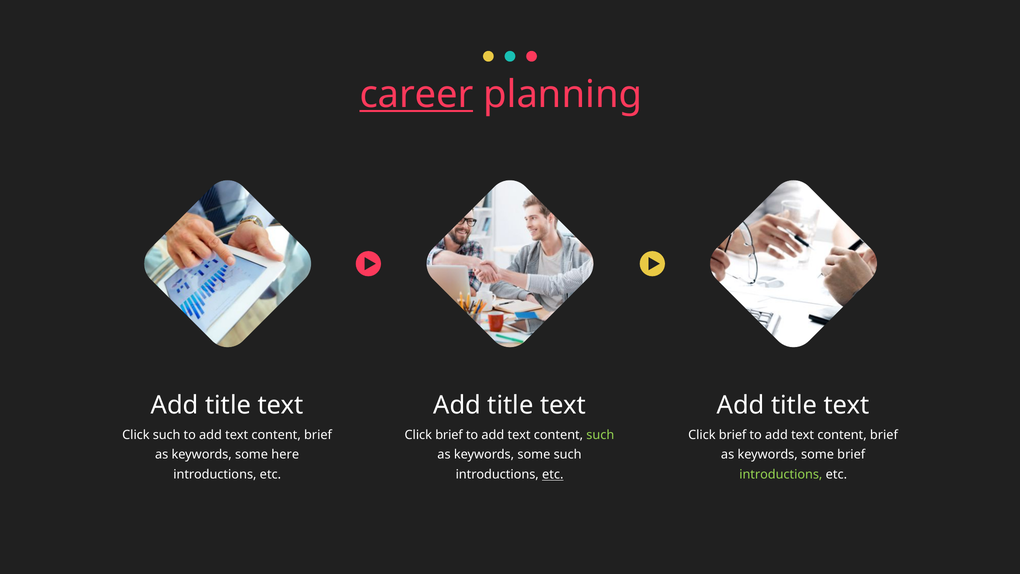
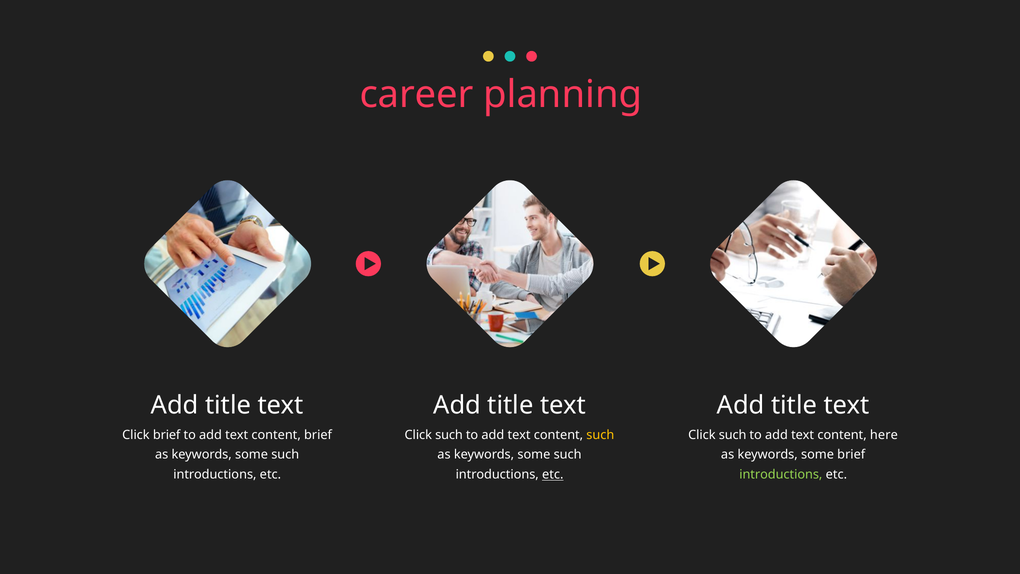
career underline: present -> none
Click such: such -> brief
brief at (449, 435): brief -> such
such at (600, 435) colour: light green -> yellow
brief at (733, 435): brief -> such
brief at (884, 435): brief -> here
here at (285, 455): here -> such
